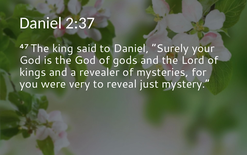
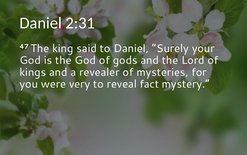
2:37: 2:37 -> 2:31
just: just -> fact
